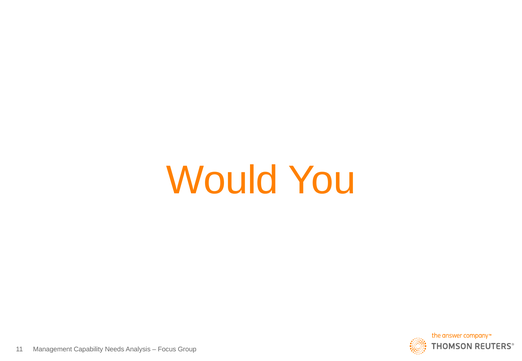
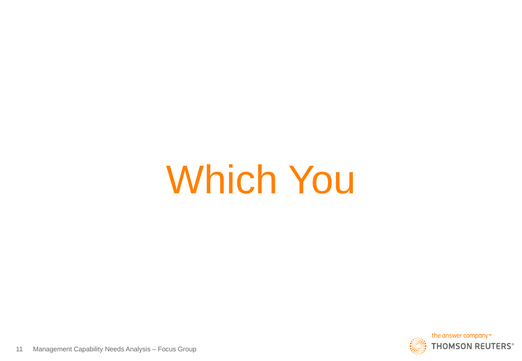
Would: Would -> Which
